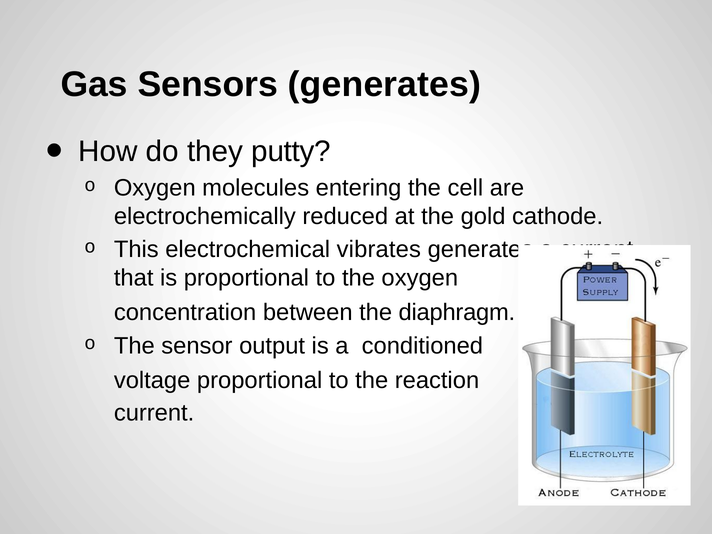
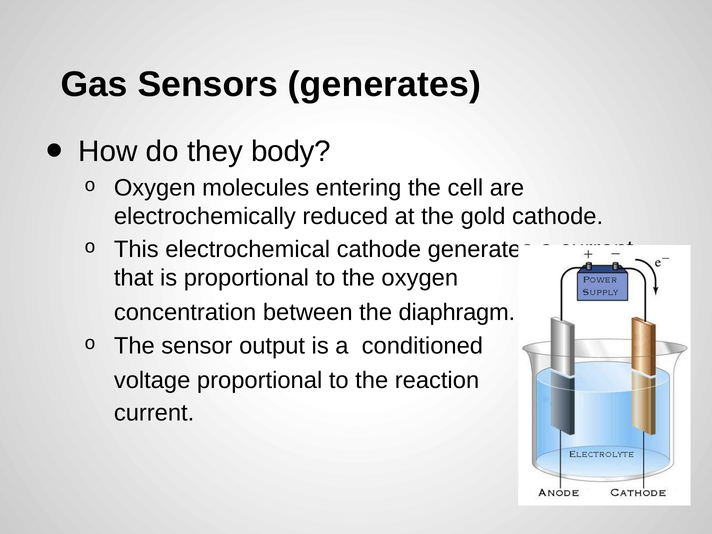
putty: putty -> body
electrochemical vibrates: vibrates -> cathode
